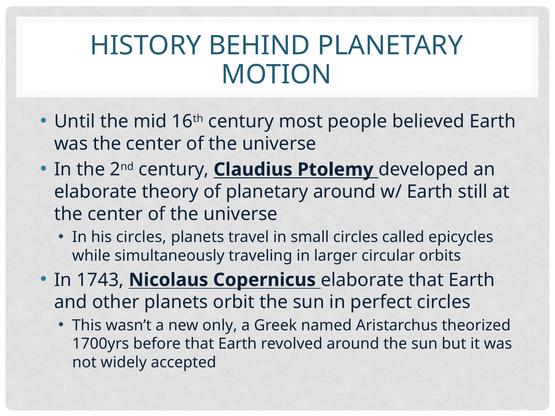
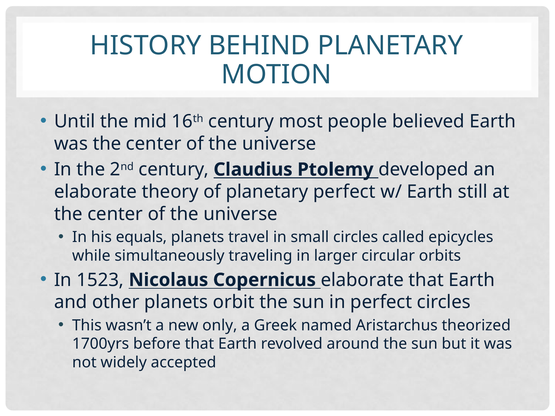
planetary around: around -> perfect
his circles: circles -> equals
1743: 1743 -> 1523
